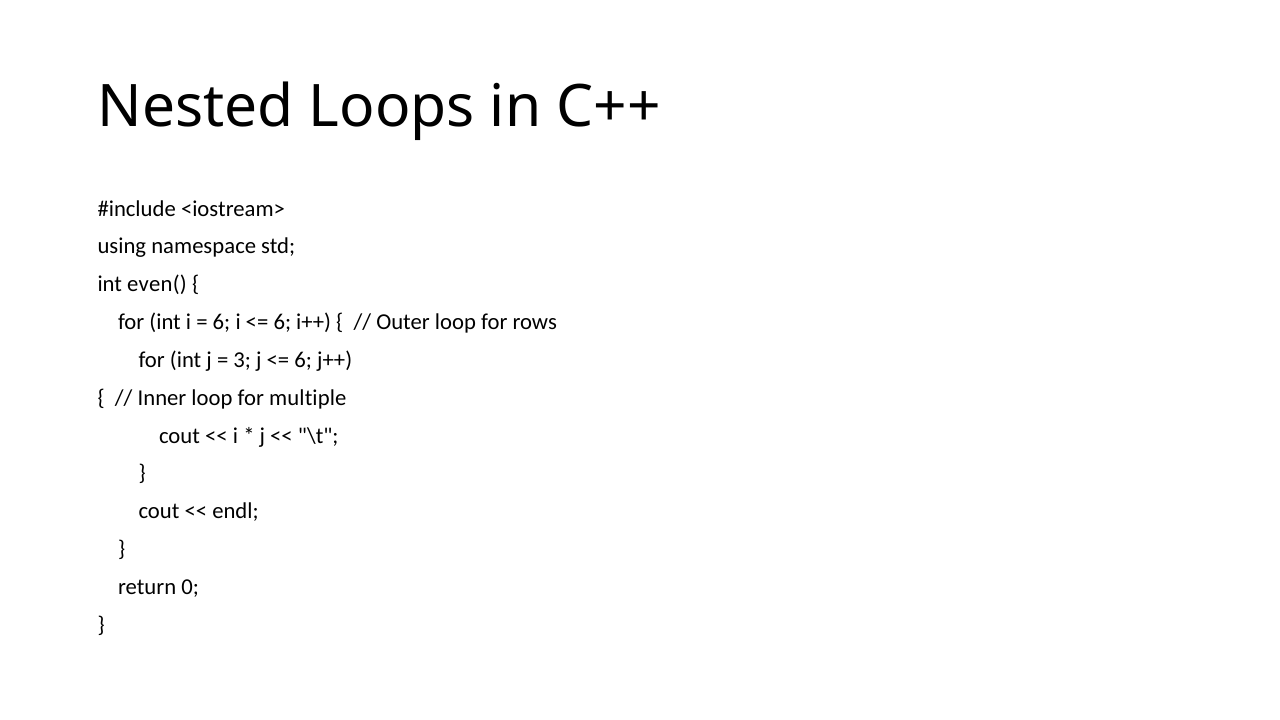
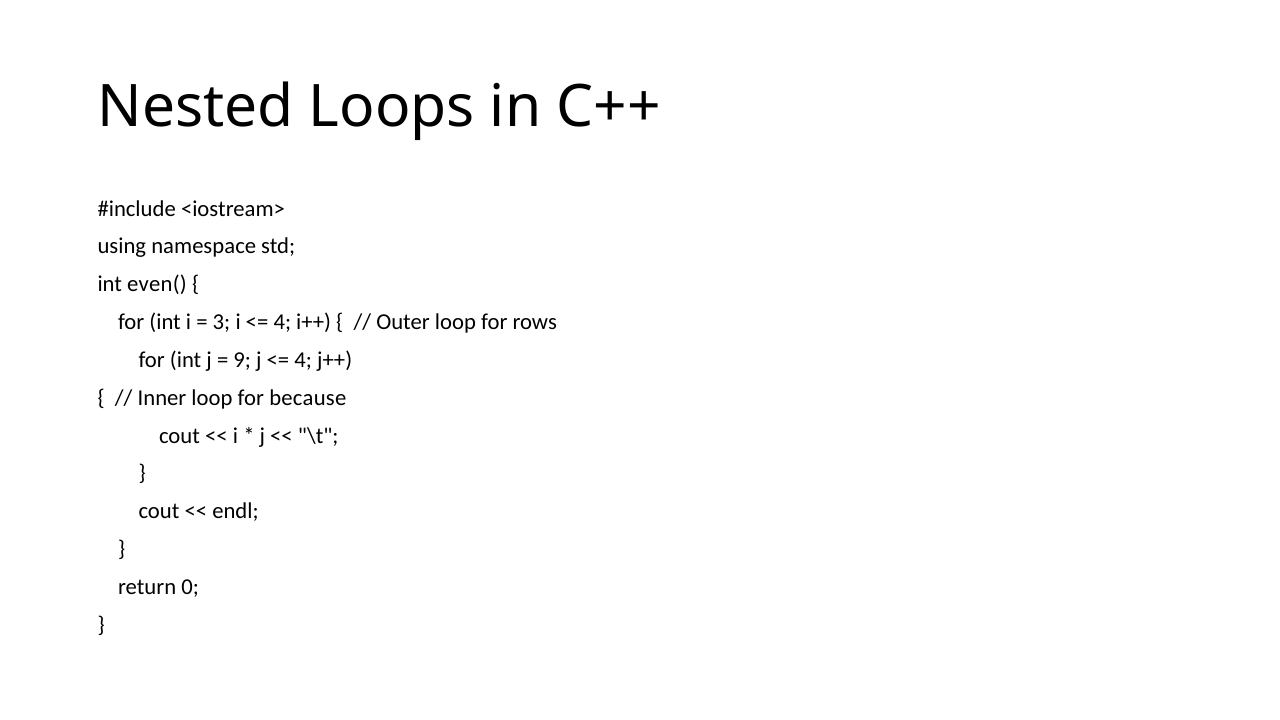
6 at (221, 322): 6 -> 3
6 at (282, 322): 6 -> 4
3: 3 -> 9
6 at (303, 360): 6 -> 4
multiple: multiple -> because
